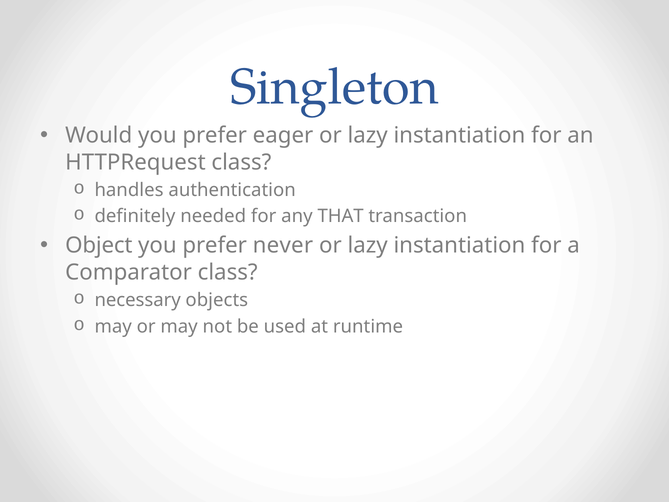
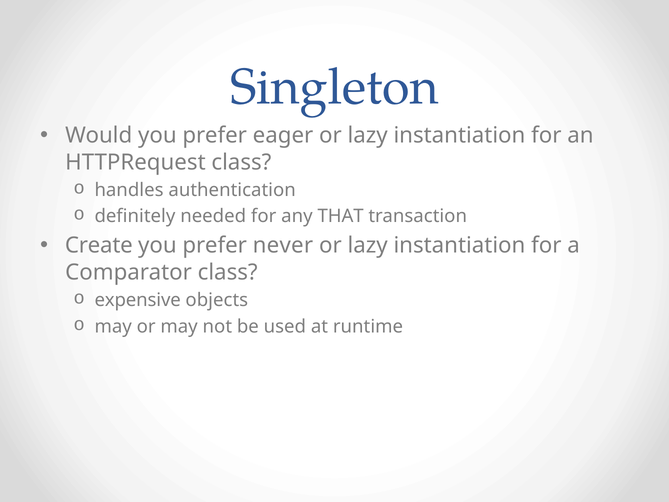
Object: Object -> Create
necessary: necessary -> expensive
